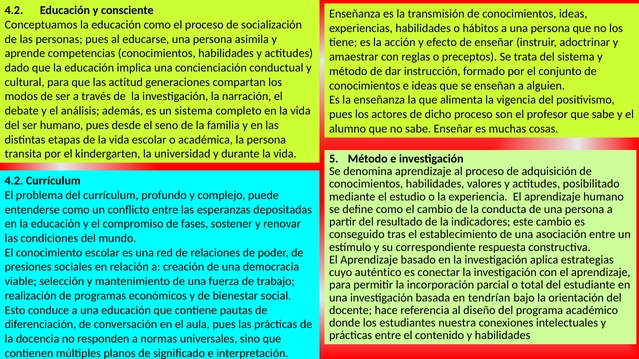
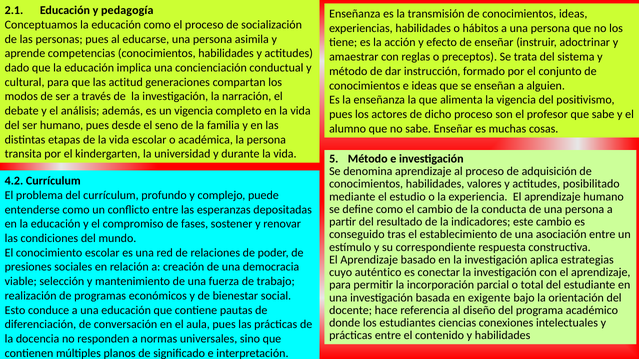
4.2 at (14, 10): 4.2 -> 2.1
consciente: consciente -> pedagogía
un sistema: sistema -> vigencia
tendrían: tendrían -> exigente
nuestra: nuestra -> ciencias
